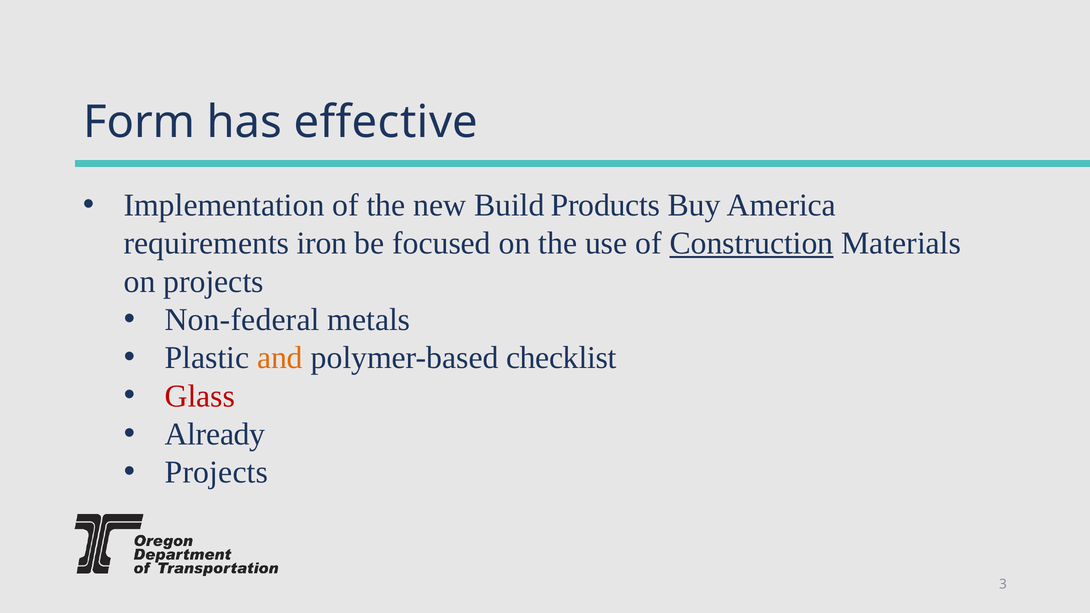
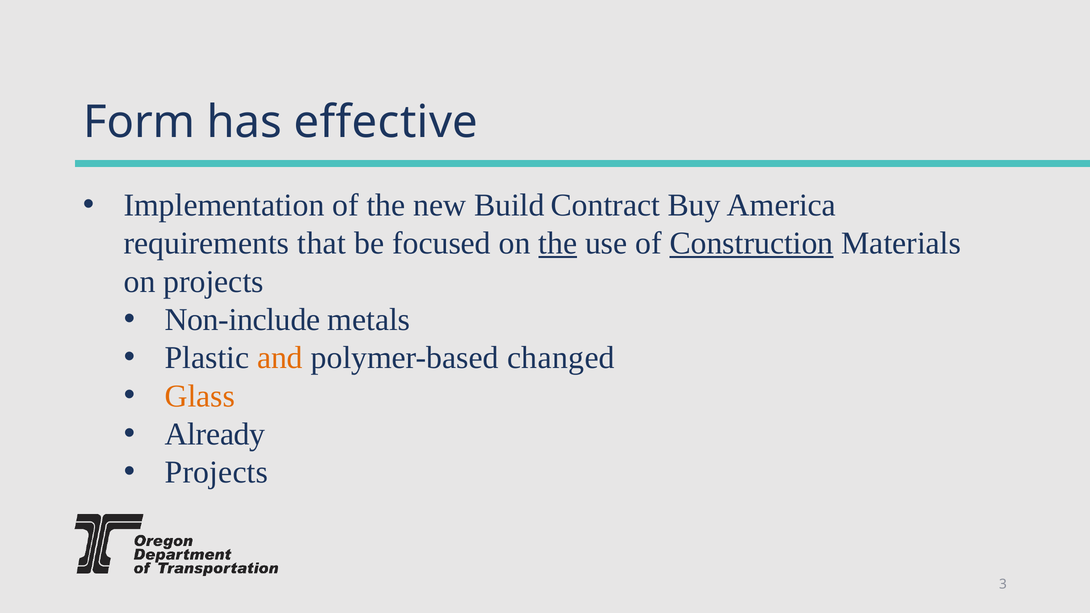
Products: Products -> Contract
iron: iron -> that
the at (558, 243) underline: none -> present
Non-federal: Non-federal -> Non-include
checklist: checklist -> changed
Glass colour: red -> orange
